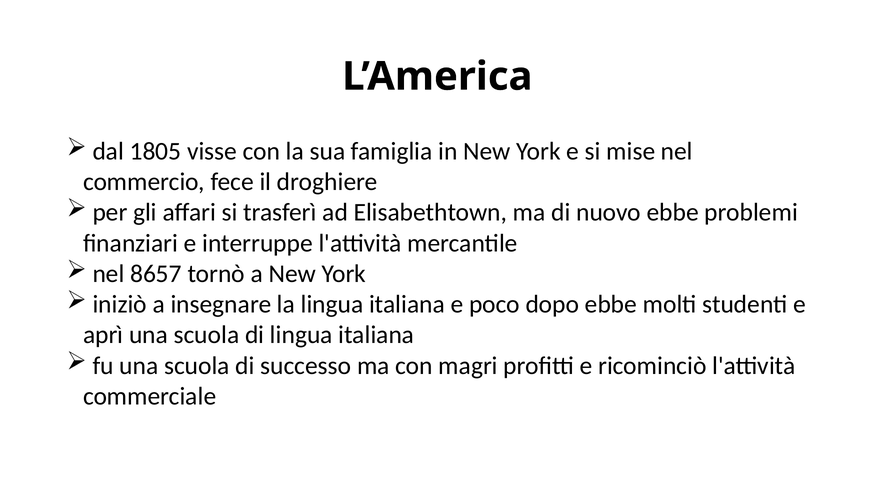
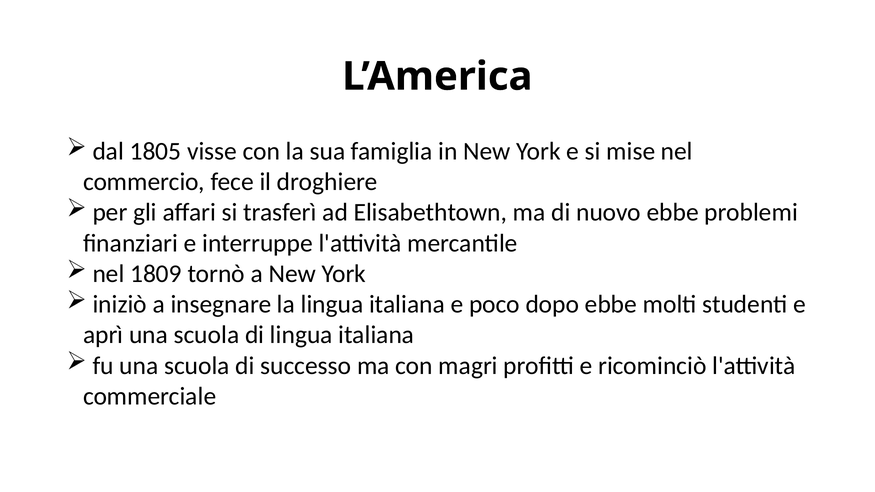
8657: 8657 -> 1809
